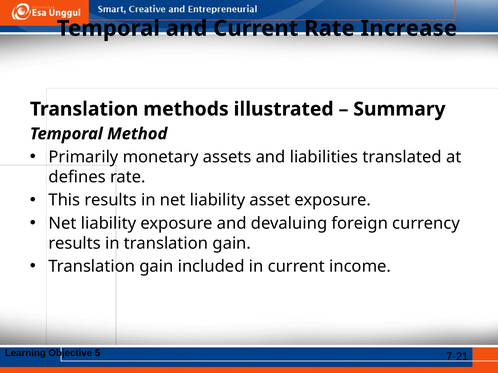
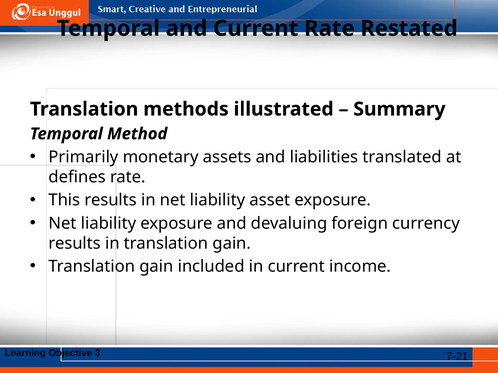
Increase: Increase -> Restated
5: 5 -> 3
